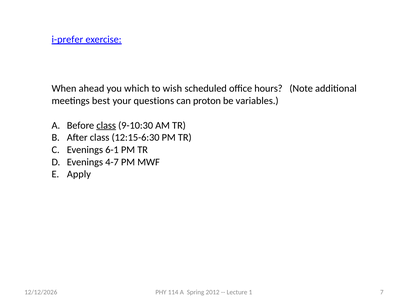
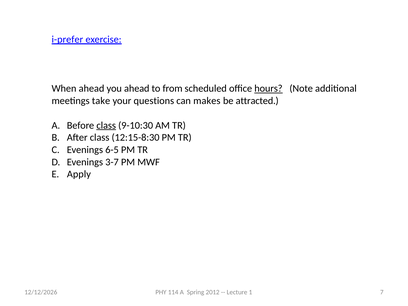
you which: which -> ahead
wish: wish -> from
hours underline: none -> present
best: best -> take
proton: proton -> makes
variables: variables -> attracted
12:15-6:30: 12:15-6:30 -> 12:15-8:30
6-1: 6-1 -> 6-5
4-7: 4-7 -> 3-7
